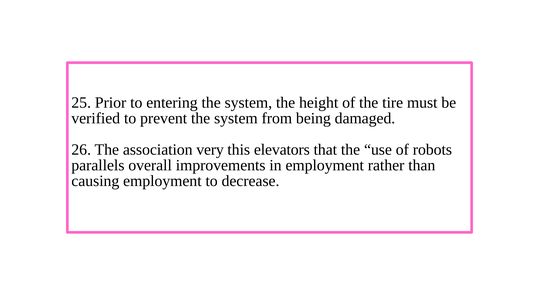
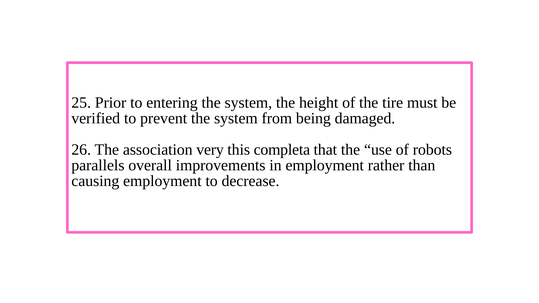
elevators: elevators -> completa
